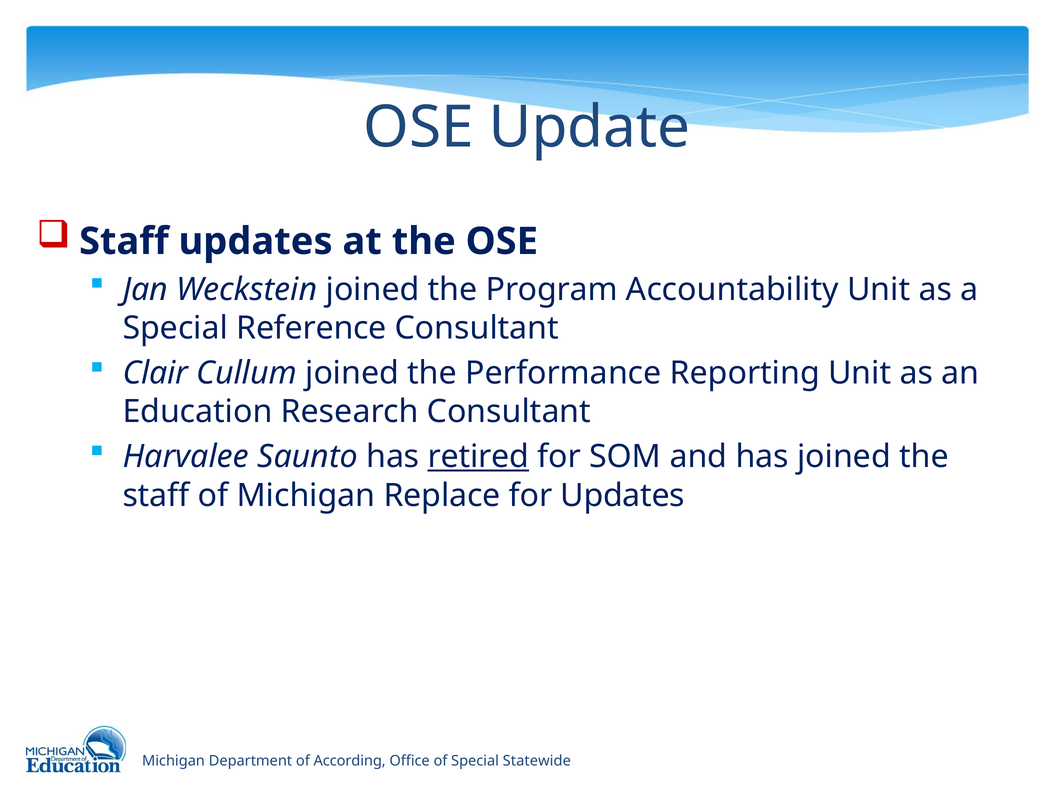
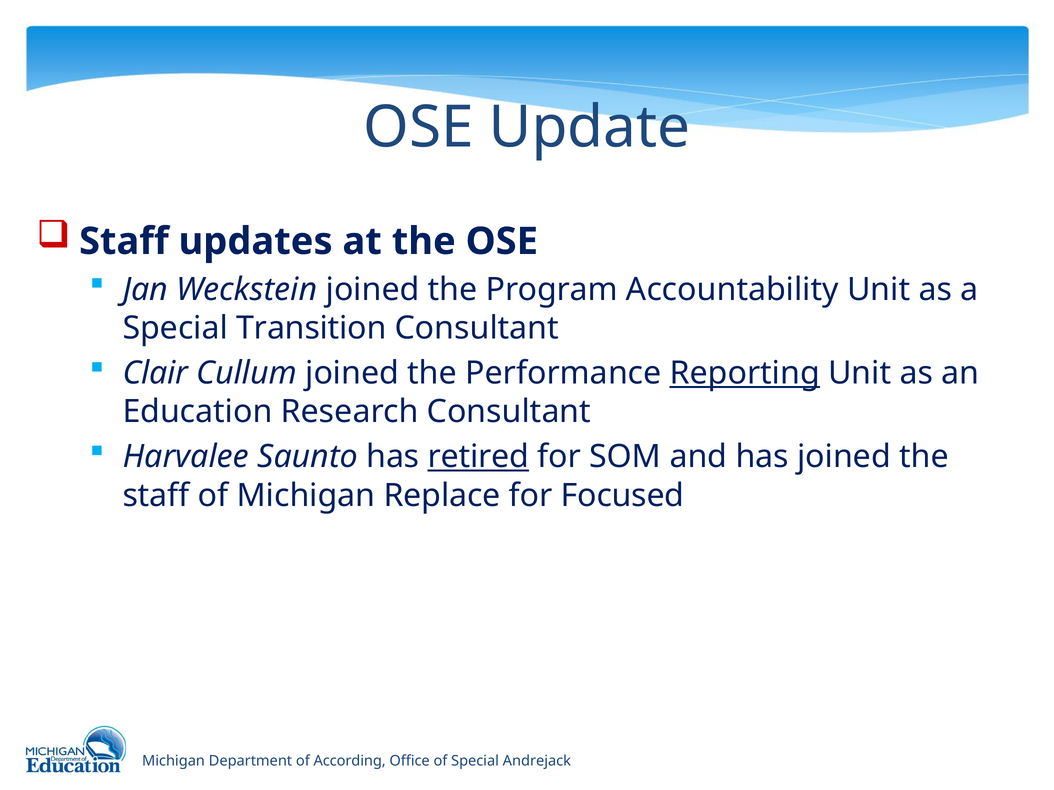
Reference: Reference -> Transition
Reporting underline: none -> present
for Updates: Updates -> Focused
Statewide: Statewide -> Andrejack
